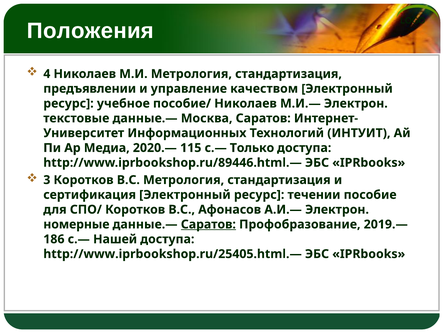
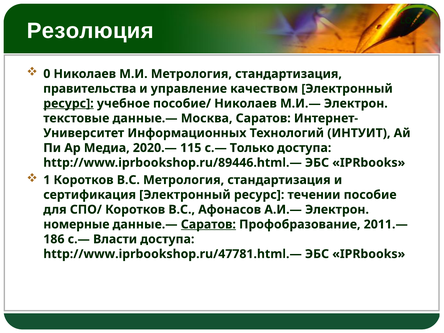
Положения: Положения -> Резолюция
4: 4 -> 0
предъявлении: предъявлении -> правительства
ресурс at (68, 103) underline: none -> present
3: 3 -> 1
2019.—: 2019.— -> 2011.—
Нашей: Нашей -> Власти
http://www.iprbookshop.ru/25405.html.—: http://www.iprbookshop.ru/25405.html.— -> http://www.iprbookshop.ru/47781.html.—
